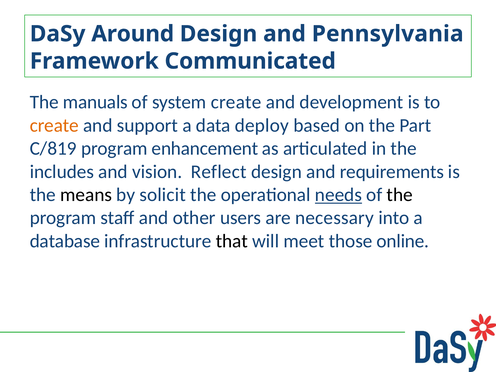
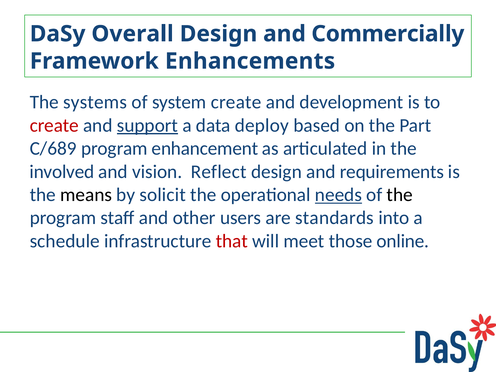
Around: Around -> Overall
Pennsylvania: Pennsylvania -> Commercially
Communicated: Communicated -> Enhancements
manuals: manuals -> systems
create at (54, 125) colour: orange -> red
support underline: none -> present
C/819: C/819 -> C/689
includes: includes -> involved
necessary: necessary -> standards
database: database -> schedule
that colour: black -> red
